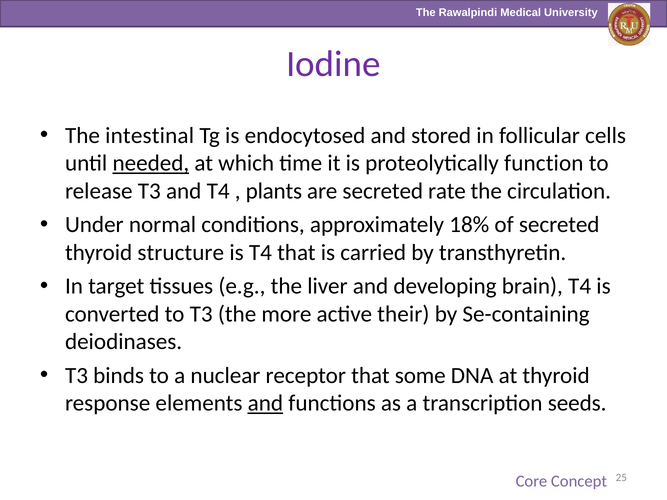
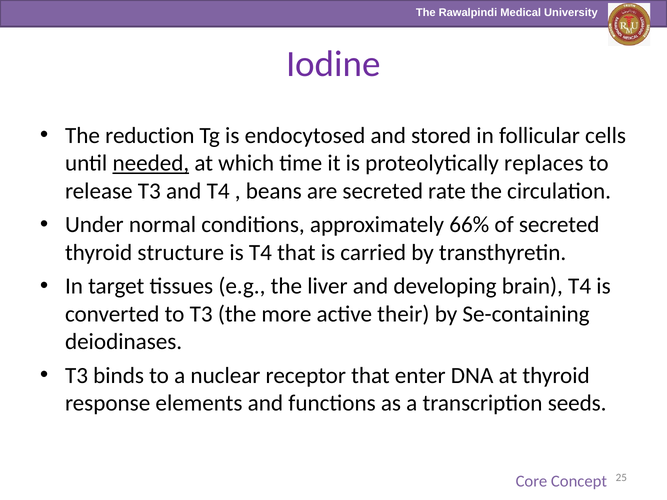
intestinal: intestinal -> reduction
function: function -> replaces
plants: plants -> beans
18%: 18% -> 66%
some: some -> enter
and at (265, 403) underline: present -> none
